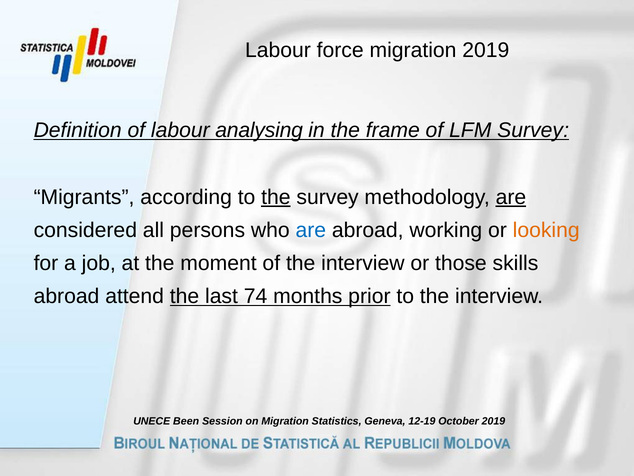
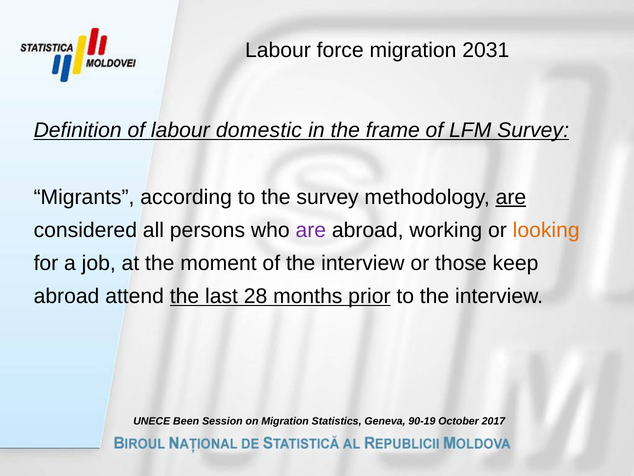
migration 2019: 2019 -> 2031
analysing: analysing -> domestic
the at (276, 197) underline: present -> none
are at (311, 230) colour: blue -> purple
skills: skills -> keep
74: 74 -> 28
12-19: 12-19 -> 90-19
October 2019: 2019 -> 2017
